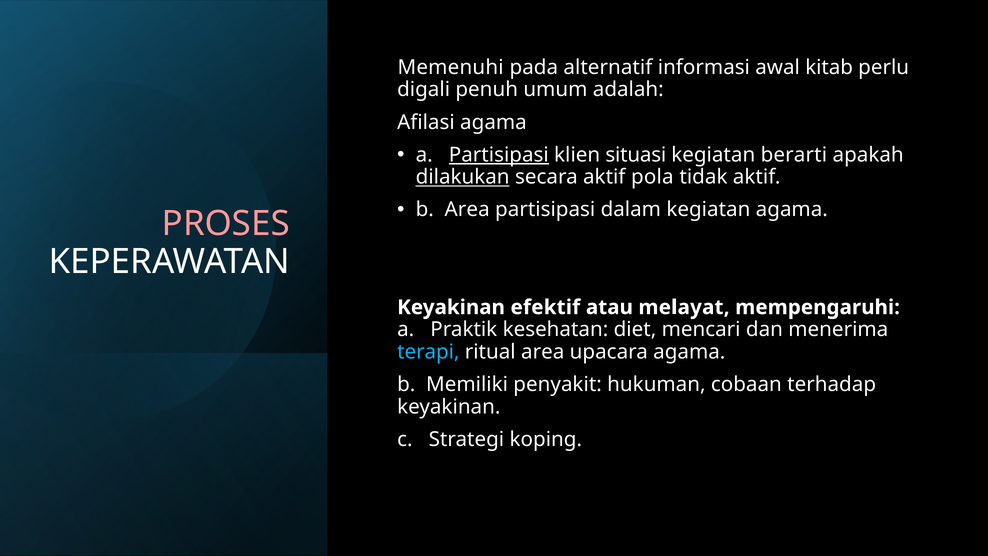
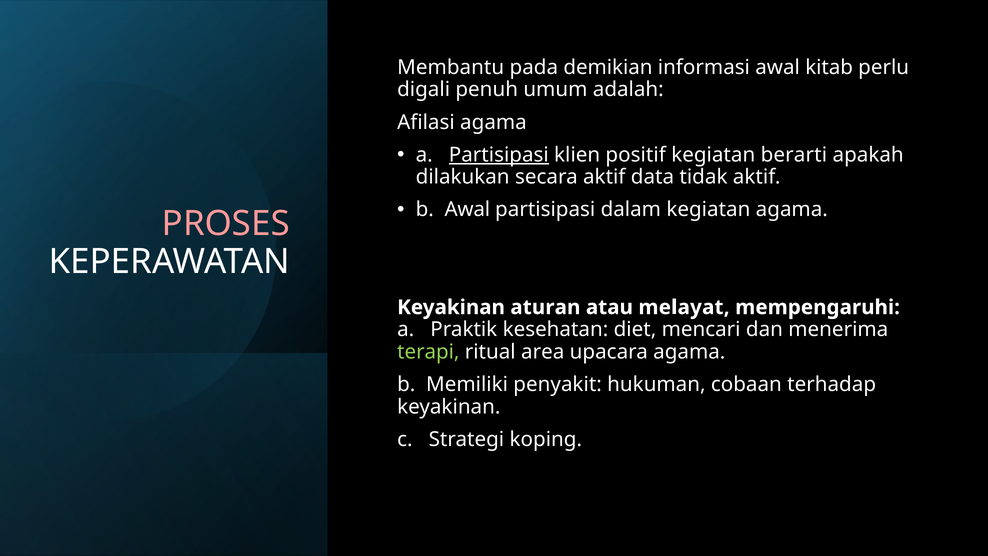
Memenuhi: Memenuhi -> Membantu
alternatif: alternatif -> demikian
situasi: situasi -> positif
dilakukan underline: present -> none
pola: pola -> data
b Area: Area -> Awal
efektif: efektif -> aturan
terapi colour: light blue -> light green
